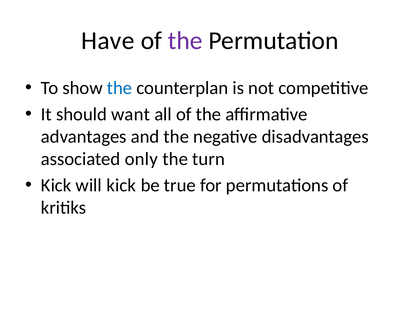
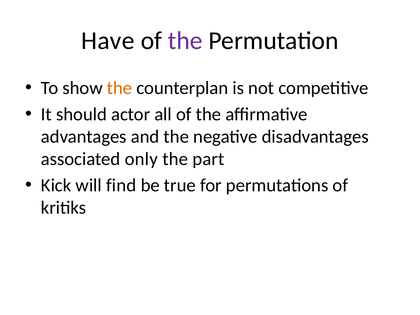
the at (120, 88) colour: blue -> orange
want: want -> actor
turn: turn -> part
will kick: kick -> find
